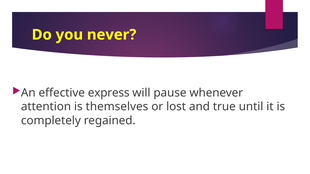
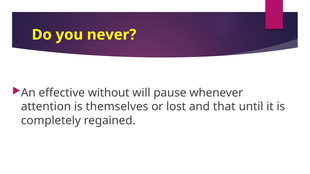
express: express -> without
true: true -> that
